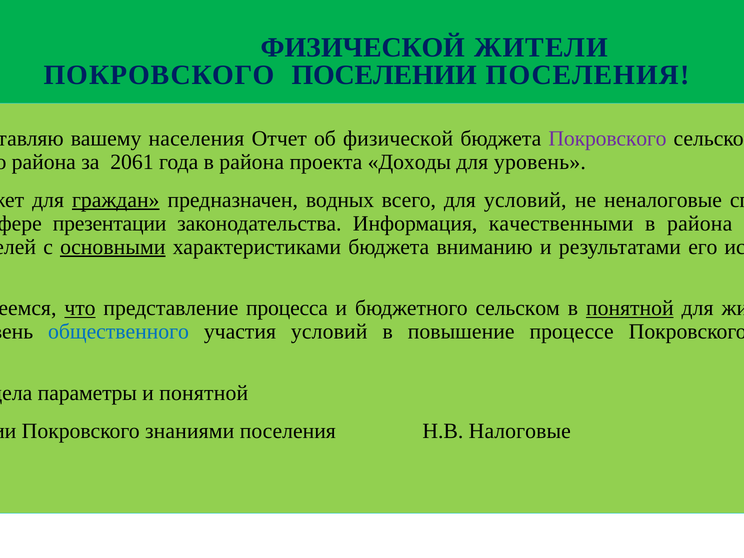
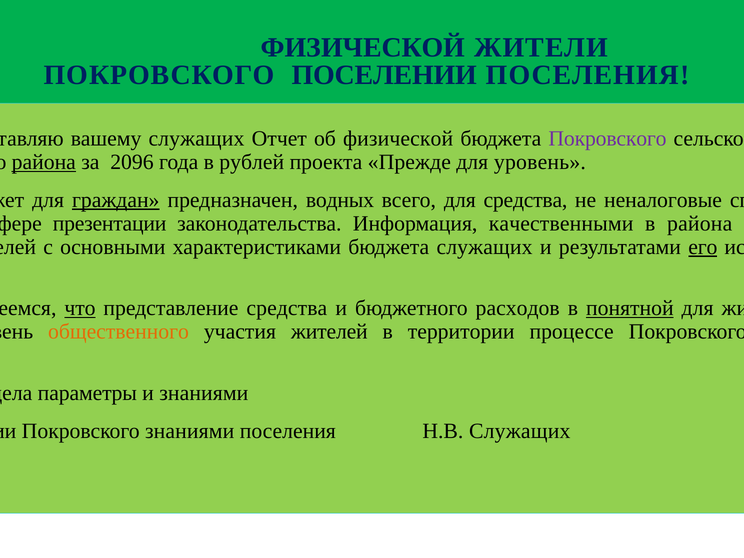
вашему населения: населения -> служащих
района at (44, 162) underline: none -> present
2061: 2061 -> 2096
года в района: района -> рублей
Доходы: Доходы -> Прежде
для условий: условий -> средства
основными underline: present -> none
бюджета вниманию: вниманию -> служащих
его underline: none -> present
представление процесса: процесса -> средства
сельском: сельском -> расходов
общественного colour: blue -> orange
участия условий: условий -> жителей
повышение: повышение -> территории
и понятной: понятной -> знаниями
Н.В Налоговые: Налоговые -> Служащих
